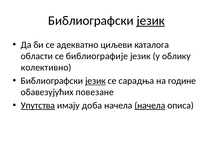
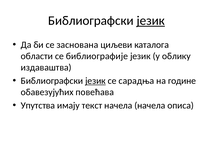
адекватно: адекватно -> заснована
колективно: колективно -> издаваштва
повезане: повезане -> повећава
Упутства underline: present -> none
доба: доба -> текст
начела at (150, 105) underline: present -> none
